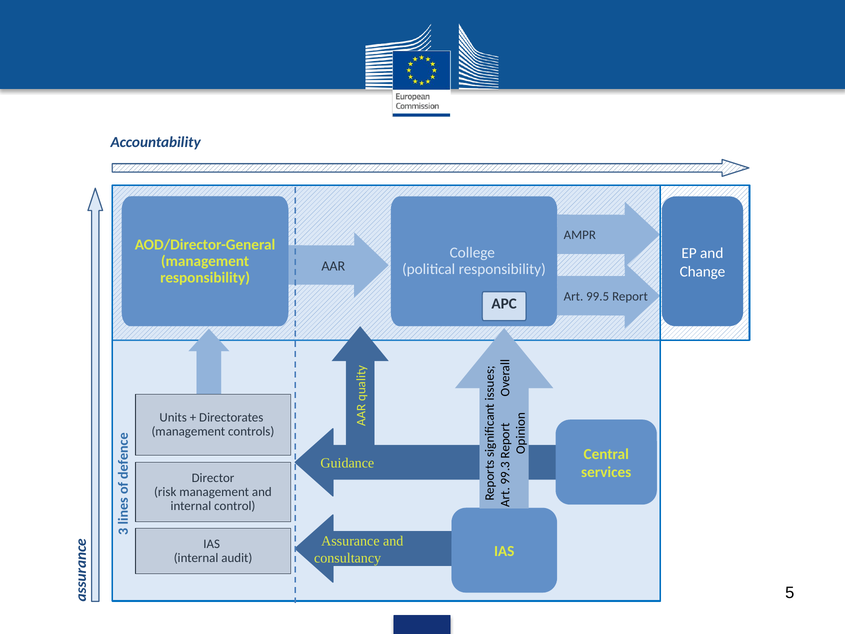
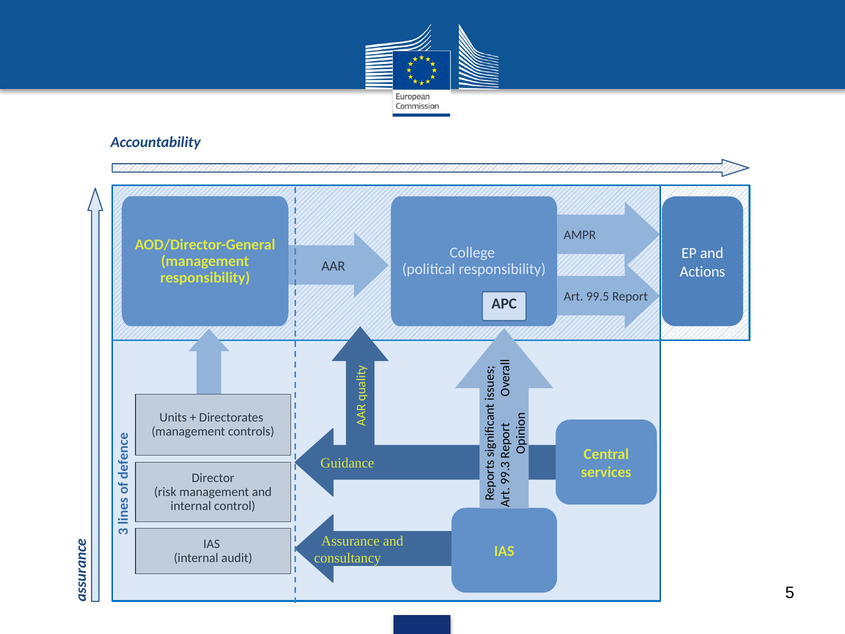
Change: Change -> Actions
